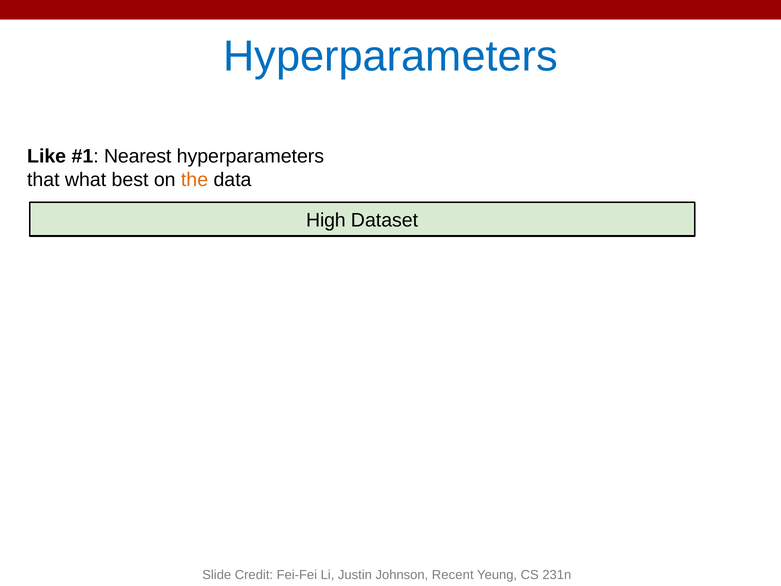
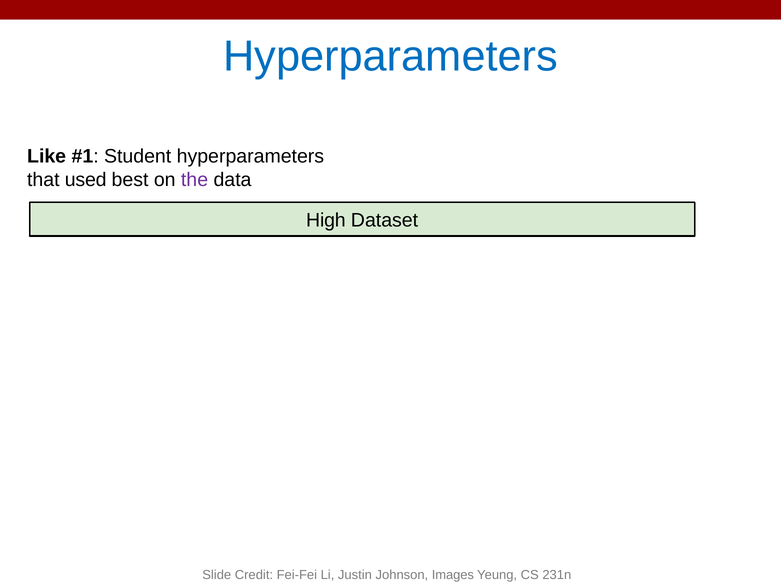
Nearest: Nearest -> Student
what: what -> used
the colour: orange -> purple
Recent: Recent -> Images
